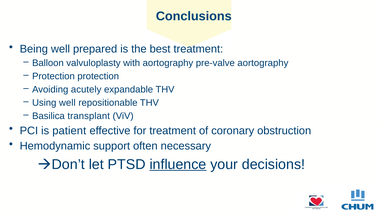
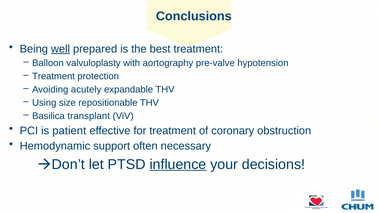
well at (60, 49) underline: none -> present
pre-valve aortography: aortography -> hypotension
Protection at (53, 76): Protection -> Treatment
Using well: well -> size
